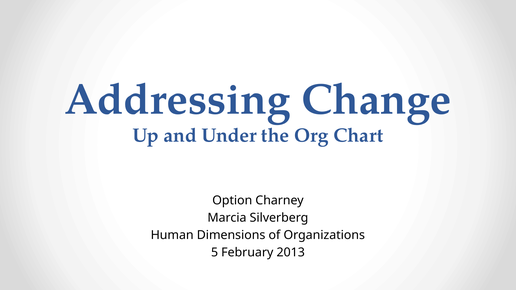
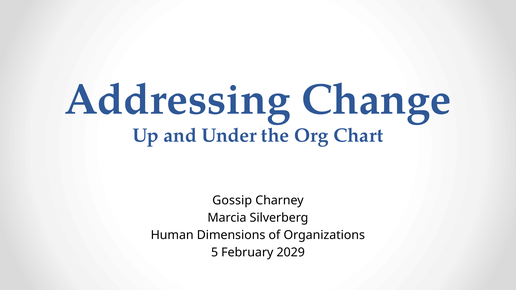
Option: Option -> Gossip
2013: 2013 -> 2029
